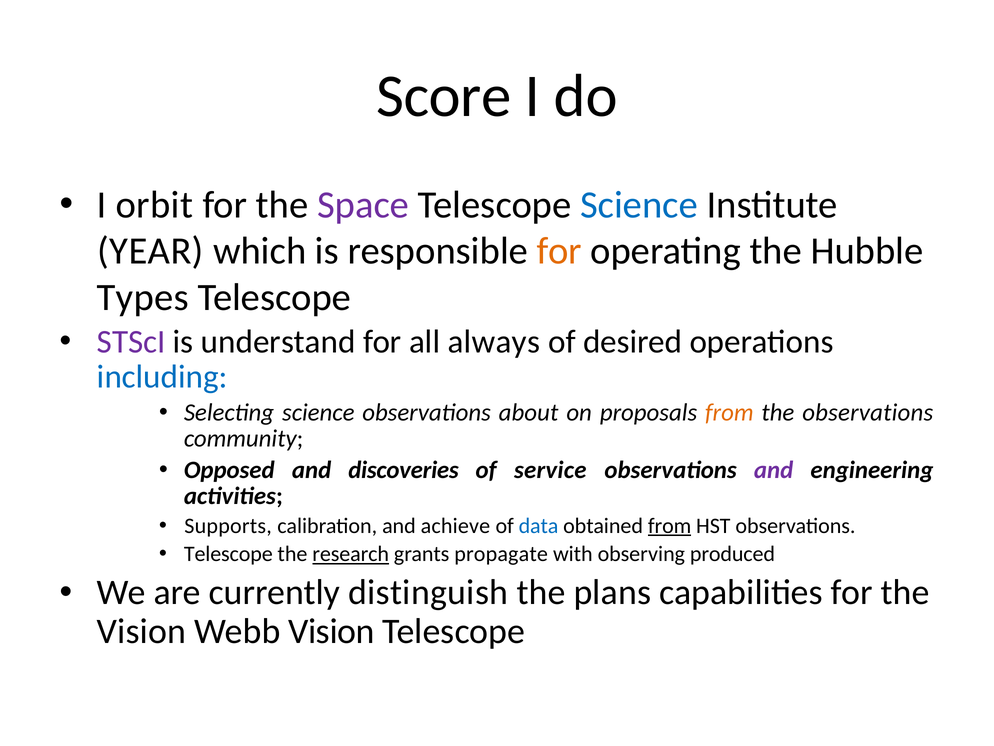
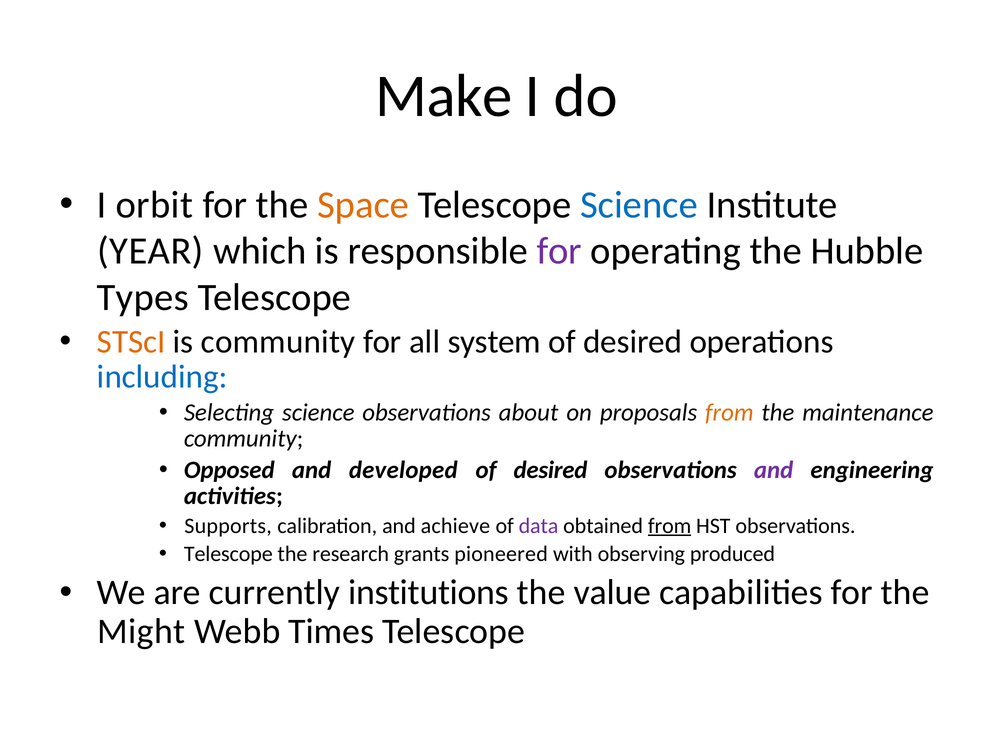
Score: Score -> Make
Space colour: purple -> orange
for at (559, 251) colour: orange -> purple
STScI colour: purple -> orange
is understand: understand -> community
always: always -> system
the observations: observations -> maintenance
discoveries: discoveries -> developed
service at (550, 470): service -> desired
data colour: blue -> purple
research underline: present -> none
propagate: propagate -> pioneered
distinguish: distinguish -> institutions
plans: plans -> value
Vision at (141, 631): Vision -> Might
Webb Vision: Vision -> Times
